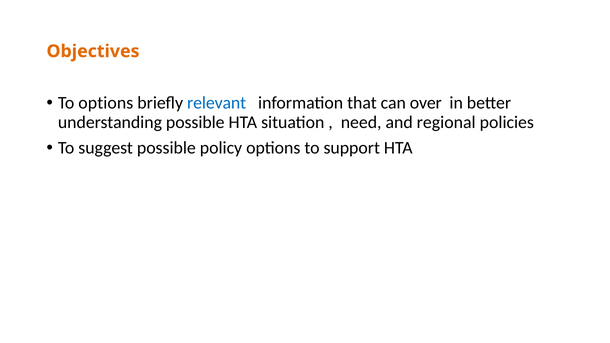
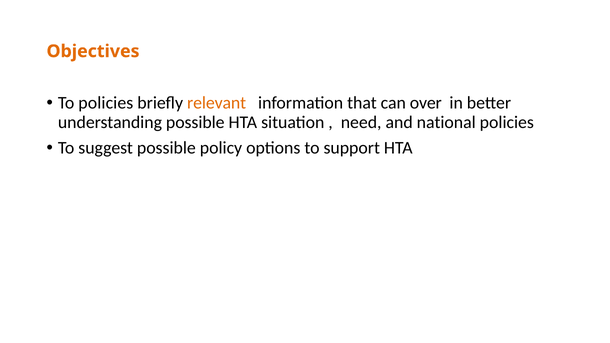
To options: options -> policies
relevant colour: blue -> orange
regional: regional -> national
